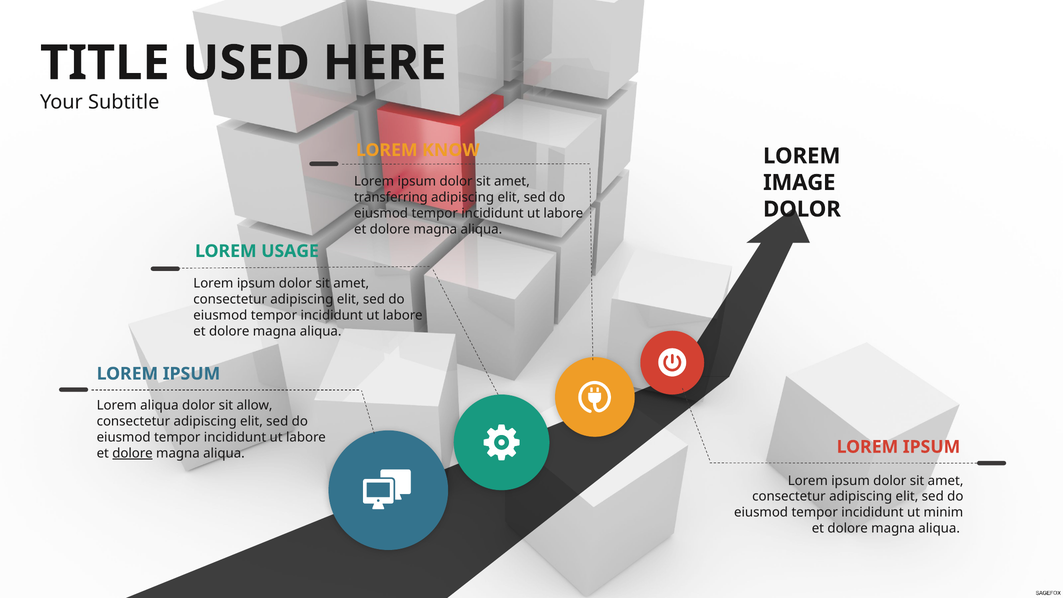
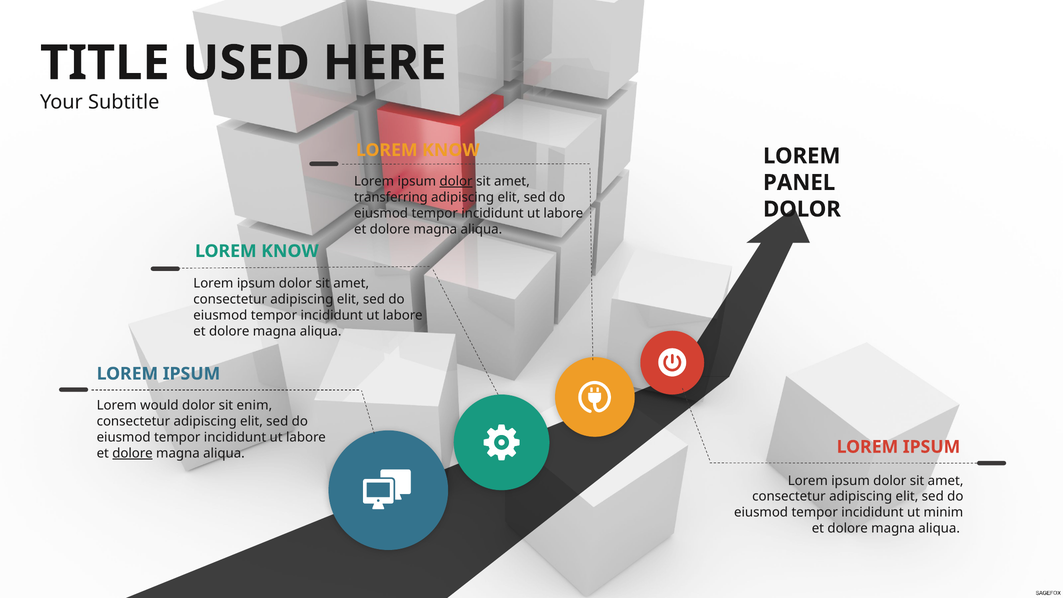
dolor at (456, 181) underline: none -> present
IMAGE: IMAGE -> PANEL
USAGE at (290, 251): USAGE -> KNOW
Lorem aliqua: aliqua -> would
allow: allow -> enim
